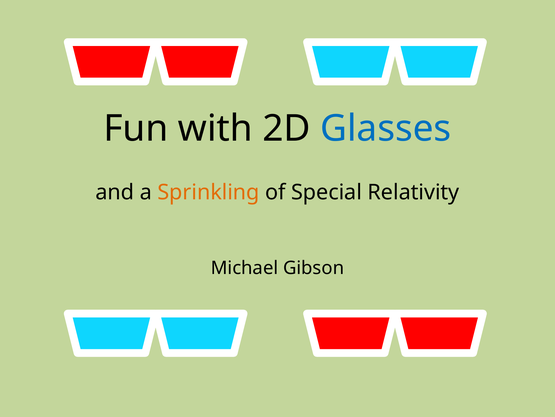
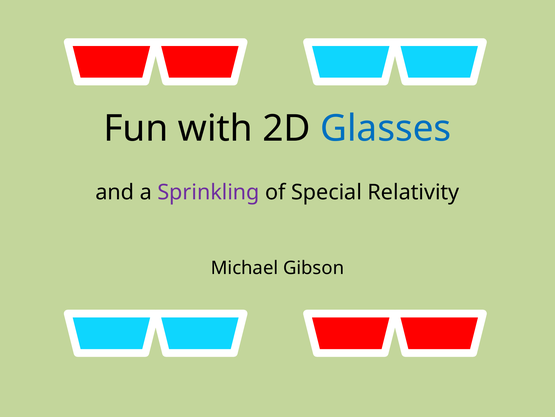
Sprinkling colour: orange -> purple
